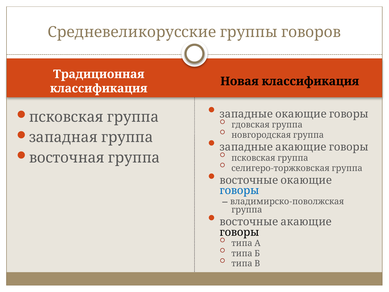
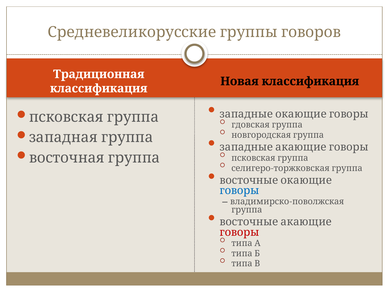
говоры at (239, 232) colour: black -> red
